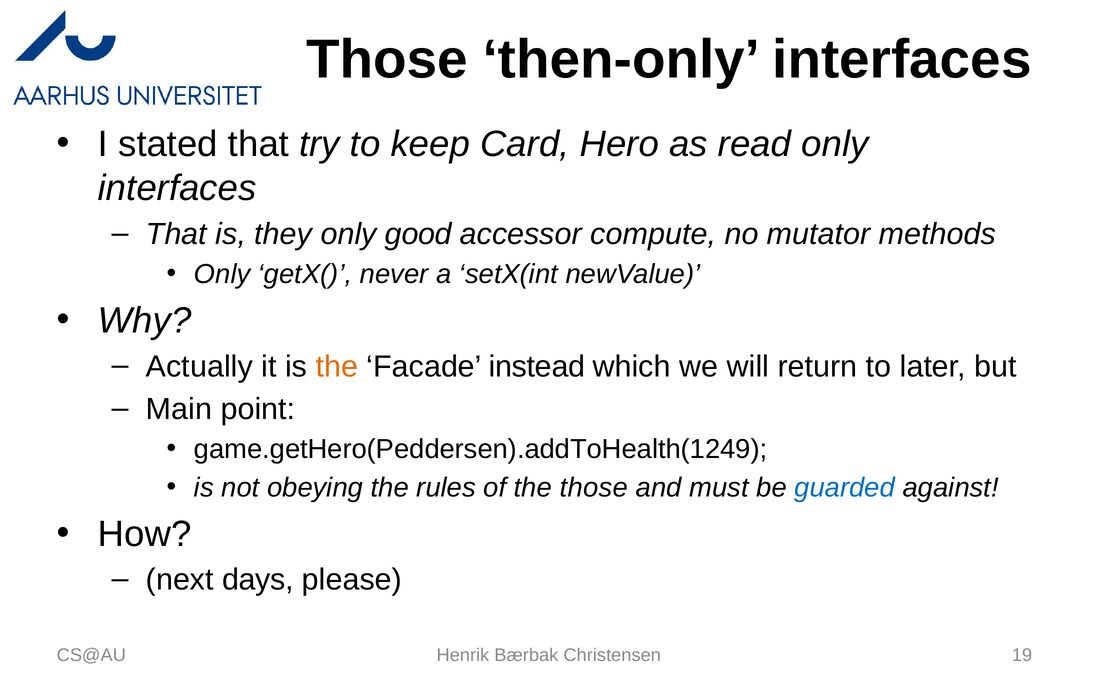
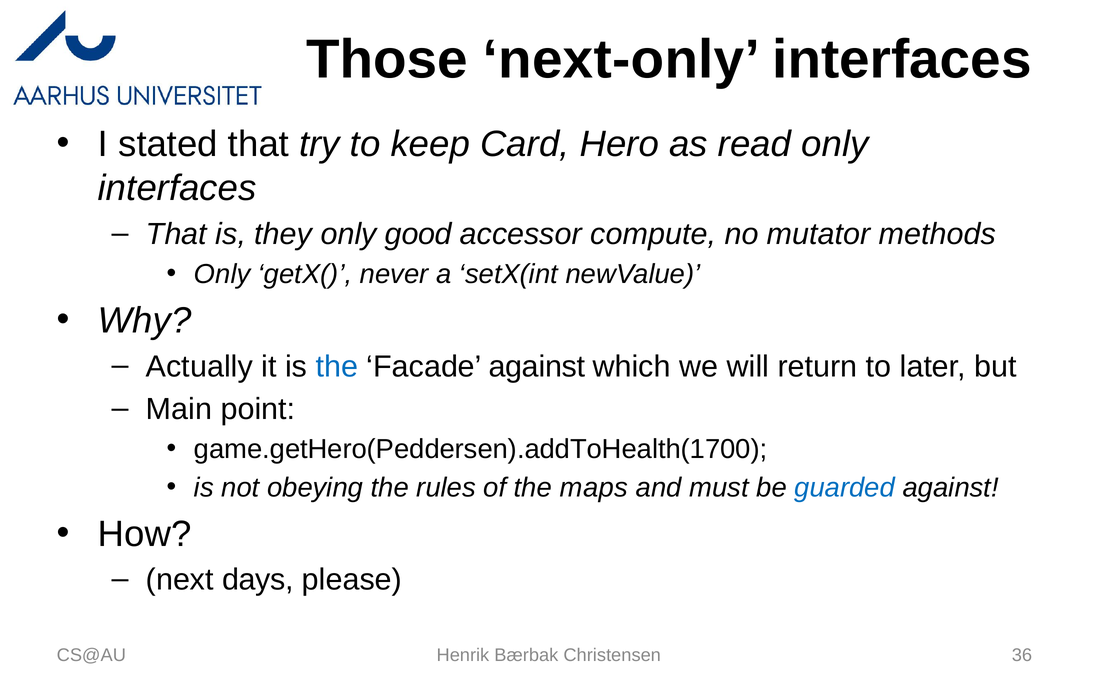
then-only: then-only -> next-only
the at (337, 367) colour: orange -> blue
Facade instead: instead -> against
game.getHero(Peddersen).addToHealth(1249: game.getHero(Peddersen).addToHealth(1249 -> game.getHero(Peddersen).addToHealth(1700
the those: those -> maps
19: 19 -> 36
